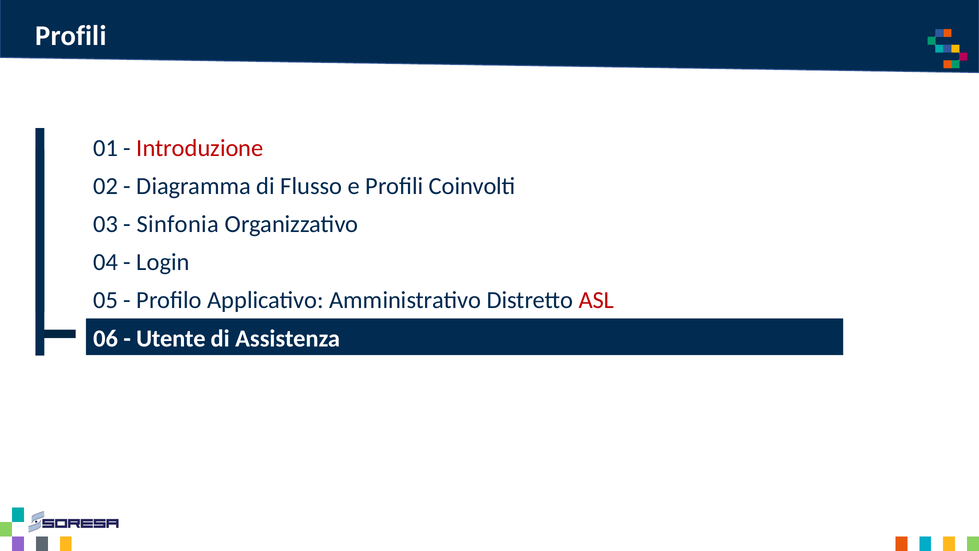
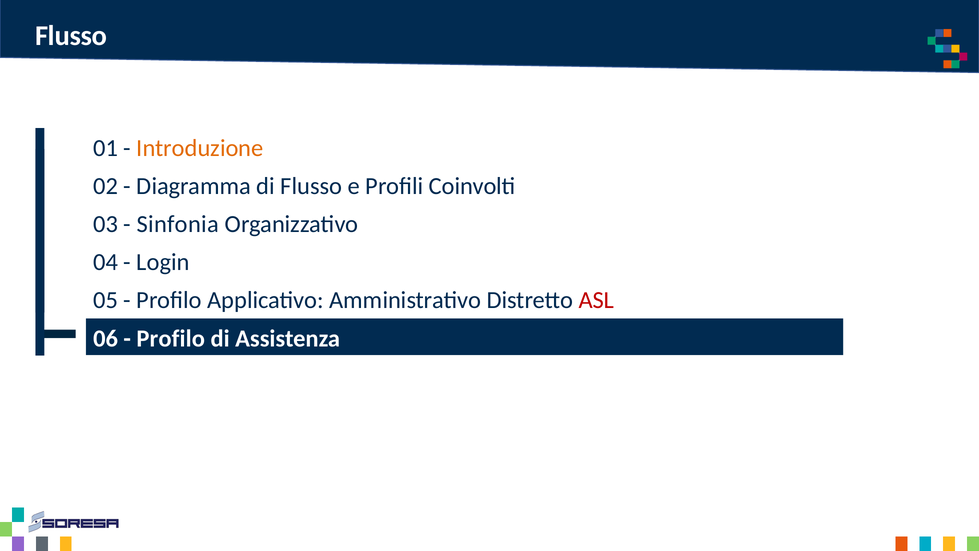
Profili at (71, 36): Profili -> Flusso
Introduzione colour: red -> orange
Utente at (171, 338): Utente -> Profilo
